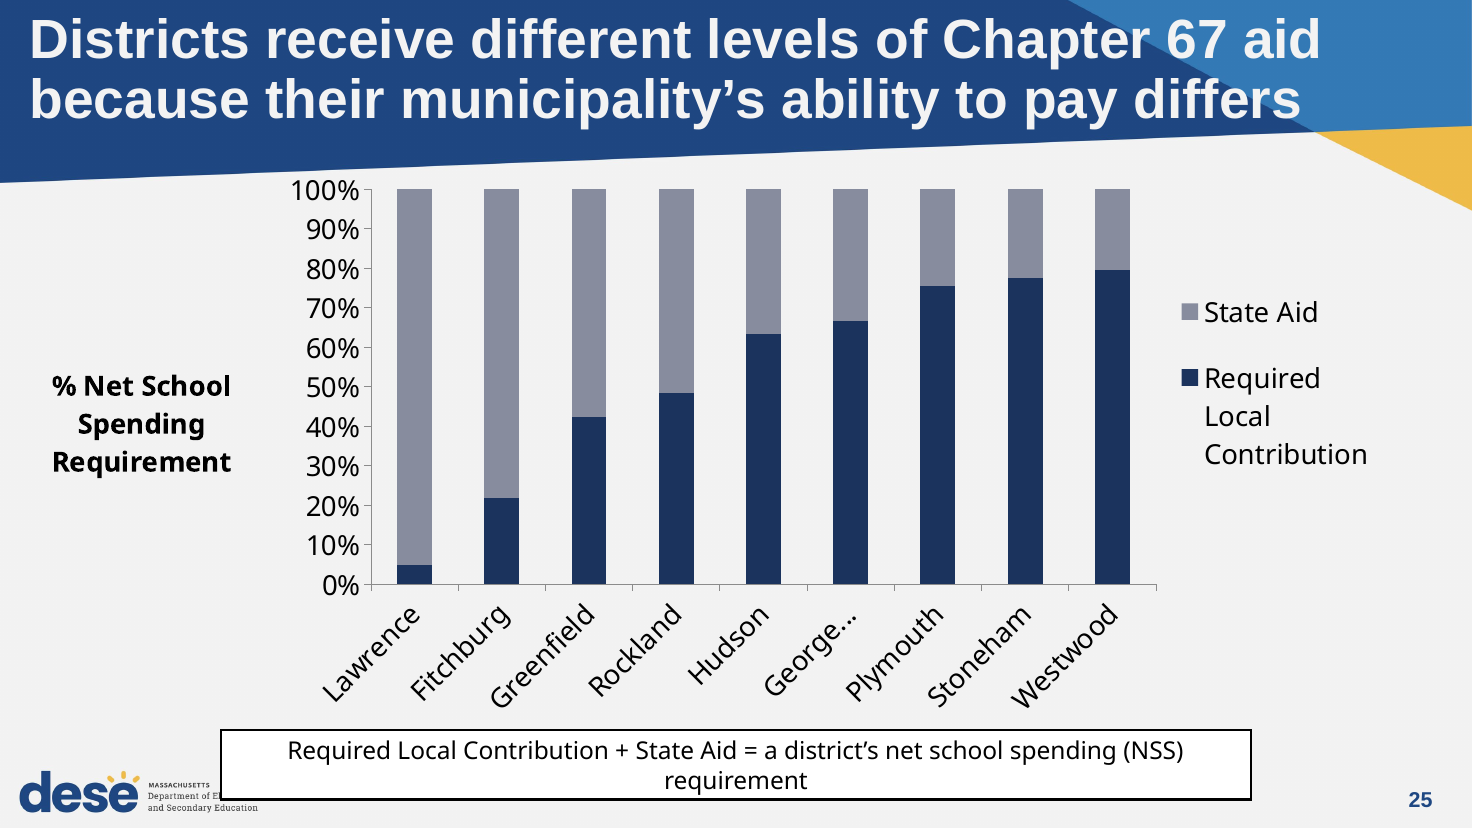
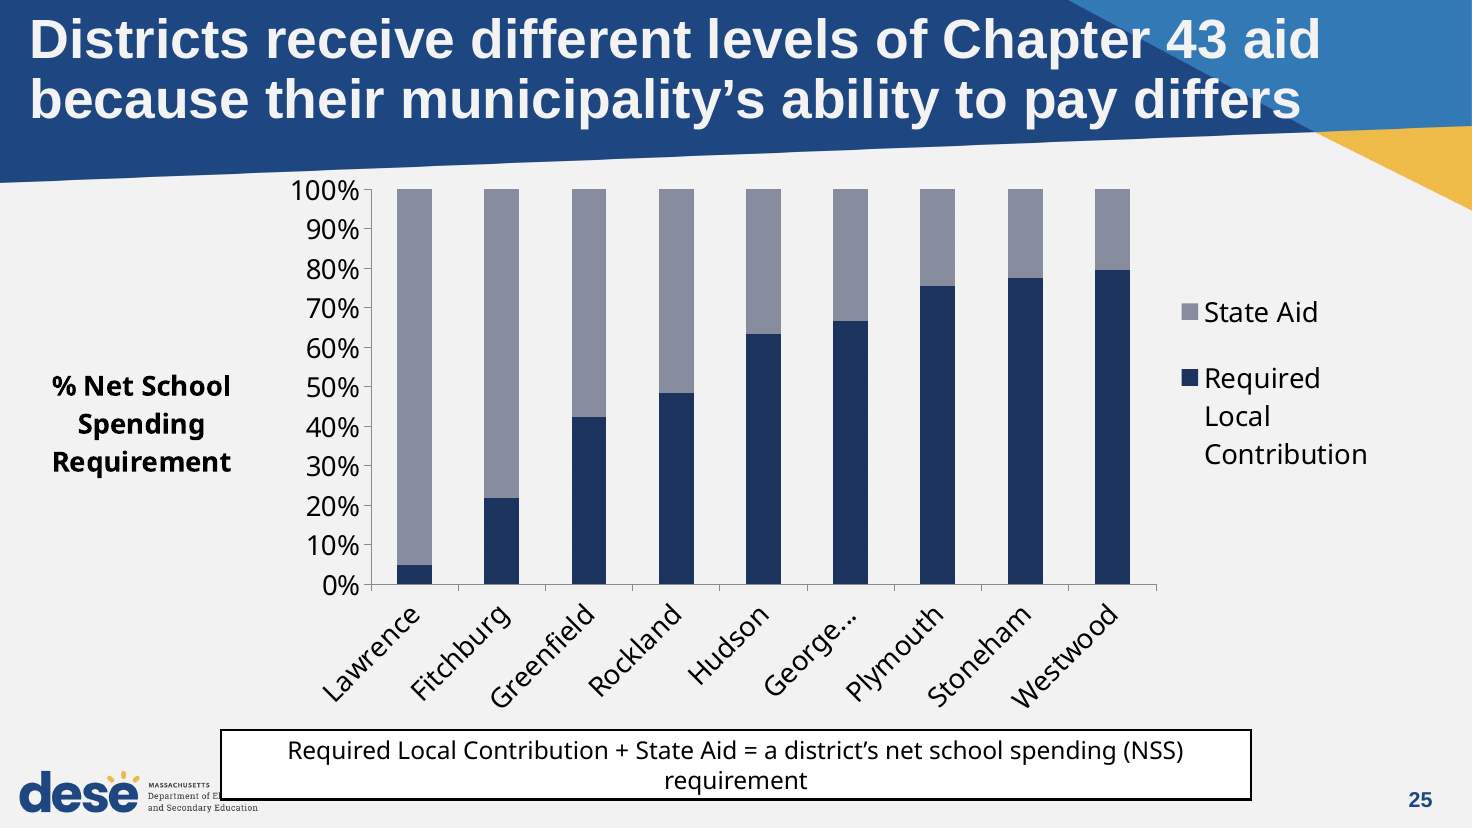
67: 67 -> 43
